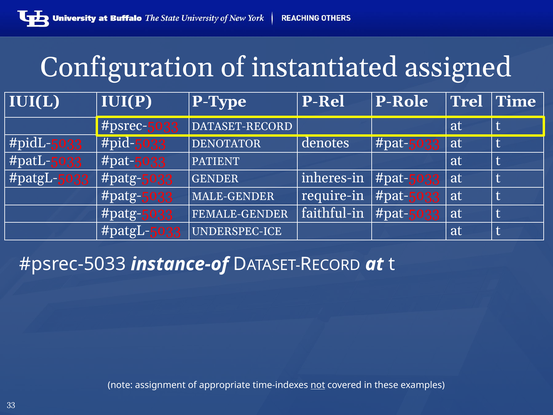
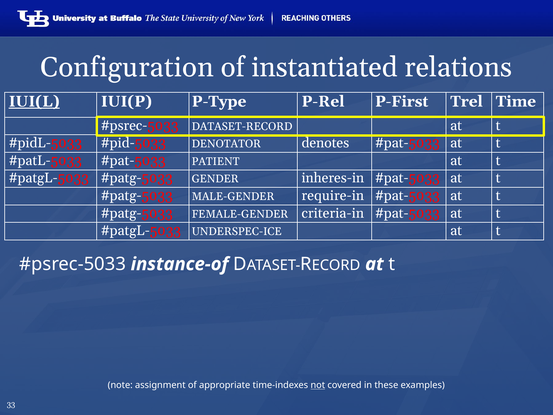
assigned: assigned -> relations
IUI(L underline: none -> present
P-Role: P-Role -> P-First
faithful-in: faithful-in -> criteria-in
